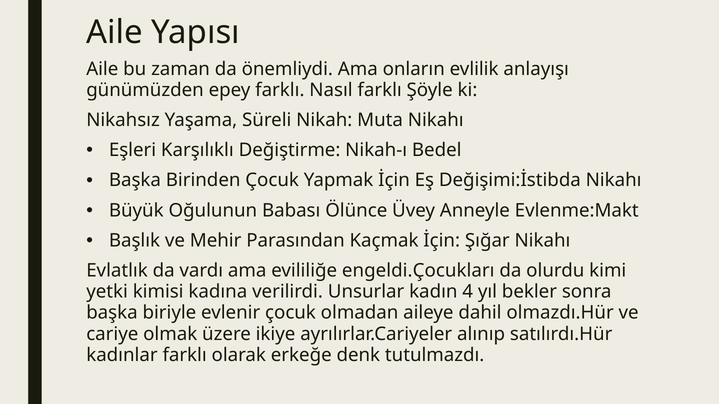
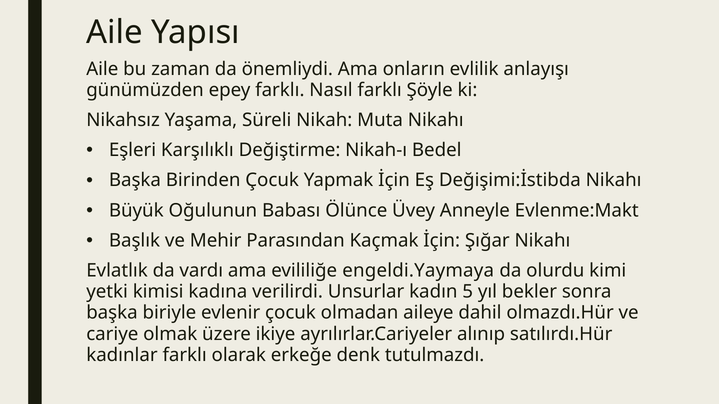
engeldi.Çocukları: engeldi.Çocukları -> engeldi.Yaymaya
4: 4 -> 5
